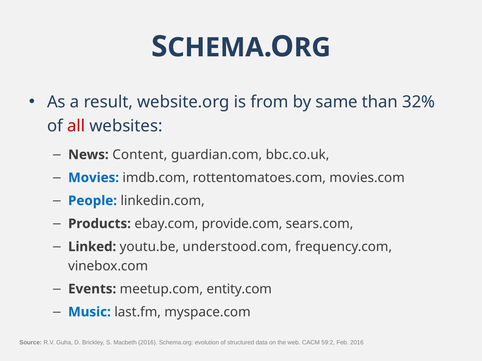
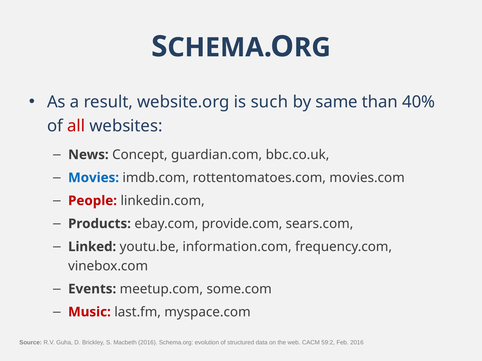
from: from -> such
32%: 32% -> 40%
Content: Content -> Concept
People colour: blue -> red
understood.com: understood.com -> information.com
entity.com: entity.com -> some.com
Music colour: blue -> red
